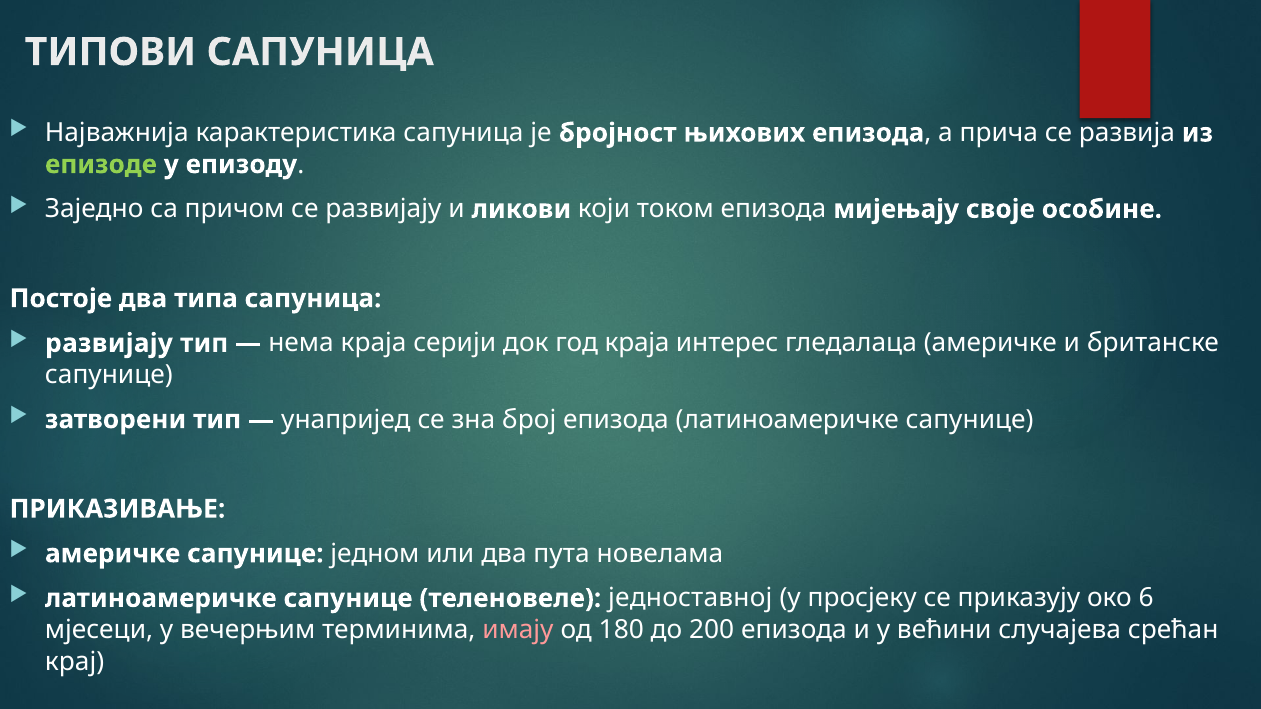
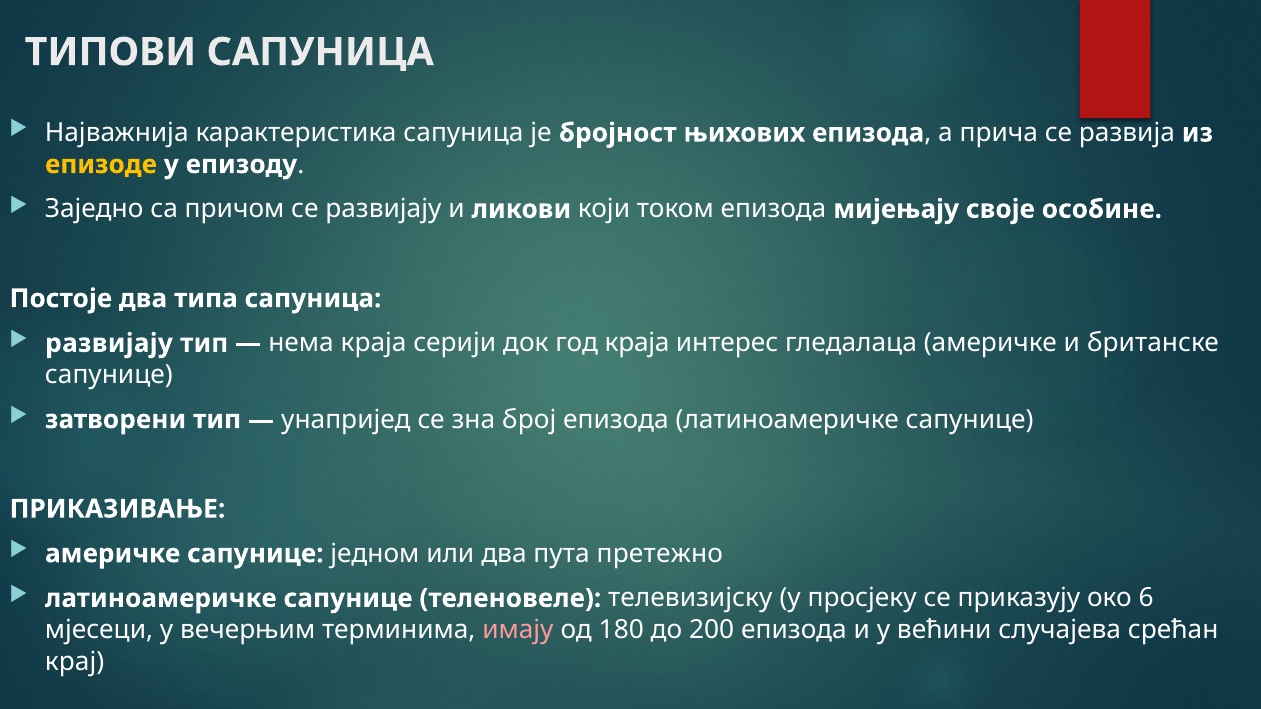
епизоде colour: light green -> yellow
новелама: новелама -> претежно
једноставној: једноставној -> телевизијску
